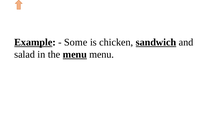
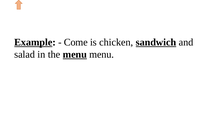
Some: Some -> Come
